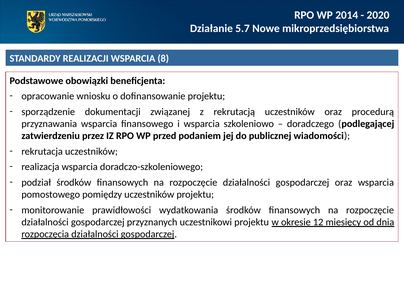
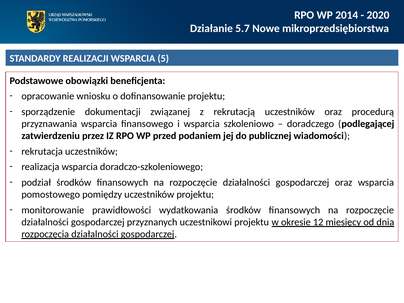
8: 8 -> 5
